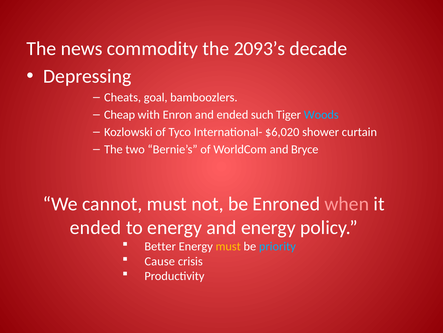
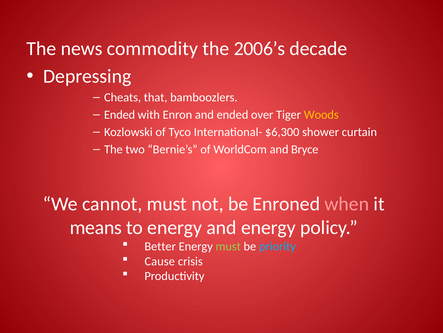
2093’s: 2093’s -> 2006’s
goal: goal -> that
Cheap at (120, 115): Cheap -> Ended
such: such -> over
Woods colour: light blue -> yellow
$6,020: $6,020 -> $6,300
ended at (96, 227): ended -> means
must at (228, 246) colour: yellow -> light green
